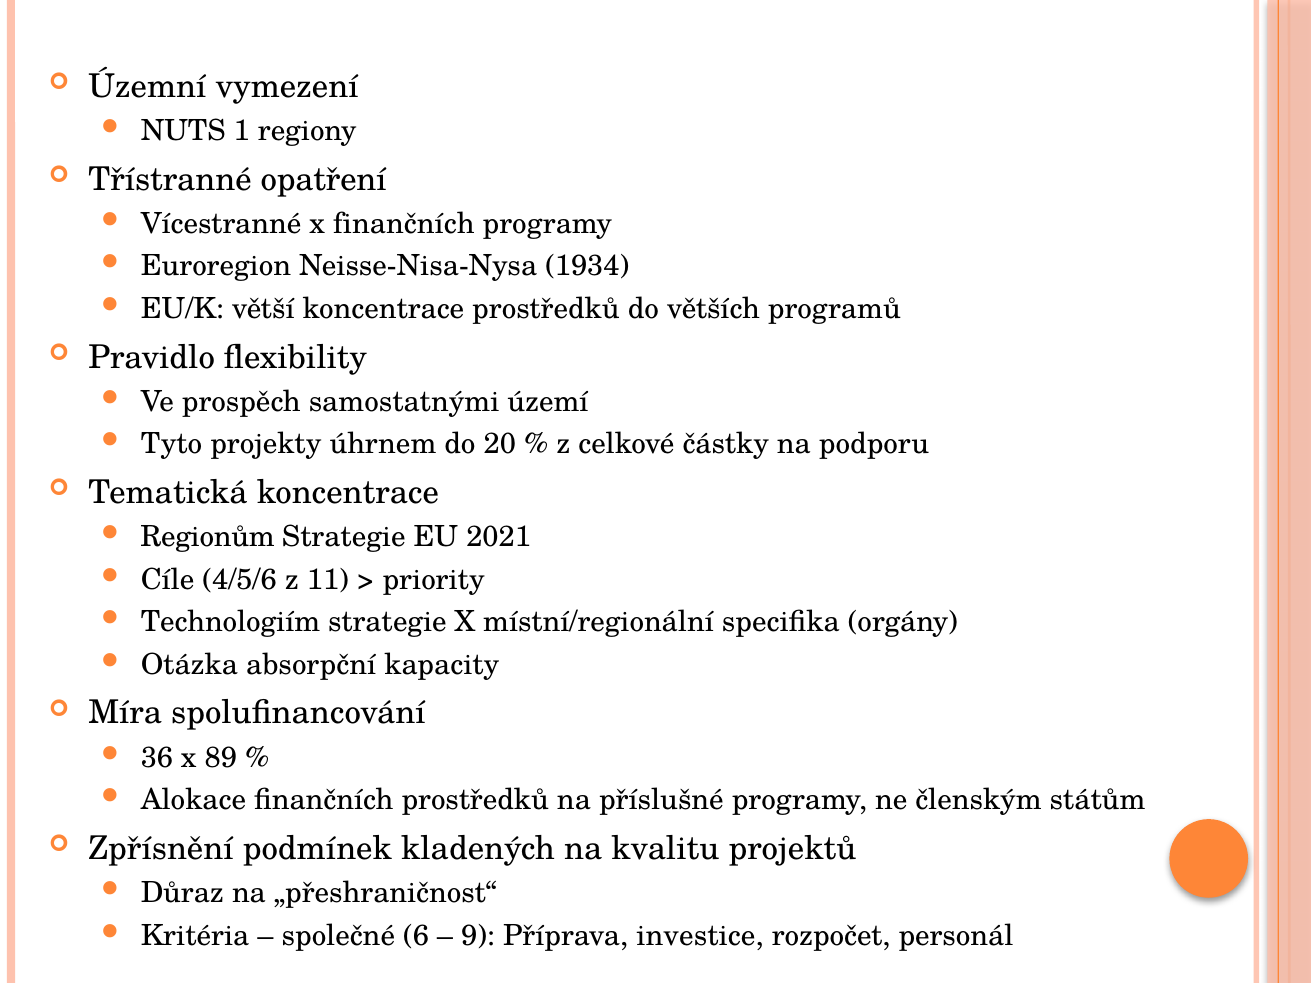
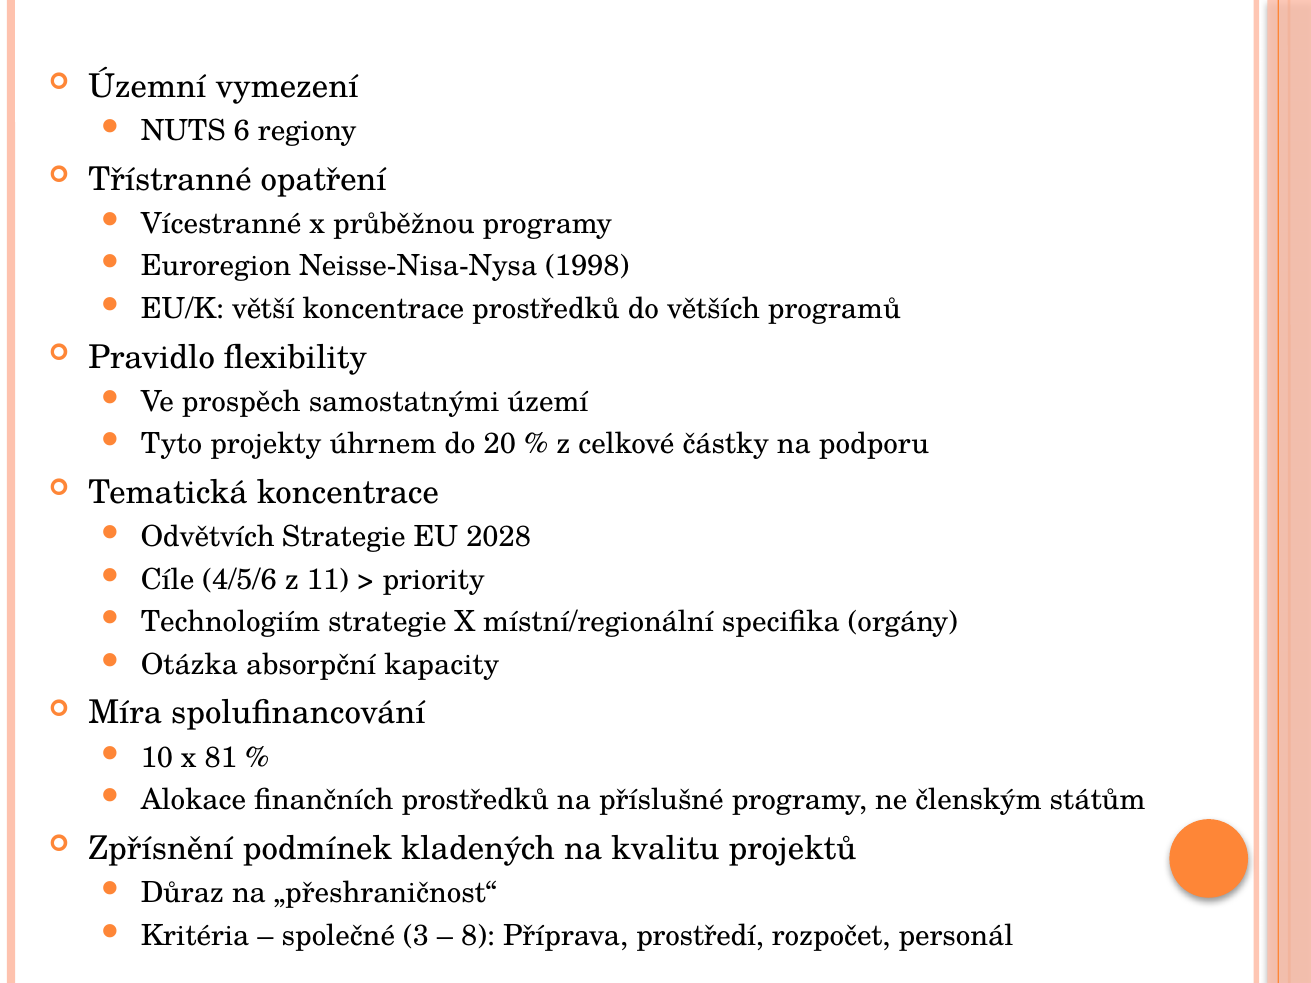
1: 1 -> 6
x finančních: finančních -> průběžnou
1934: 1934 -> 1998
Regionům: Regionům -> Odvětvích
2021: 2021 -> 2028
36: 36 -> 10
89: 89 -> 81
6: 6 -> 3
9: 9 -> 8
investice: investice -> prostředí
